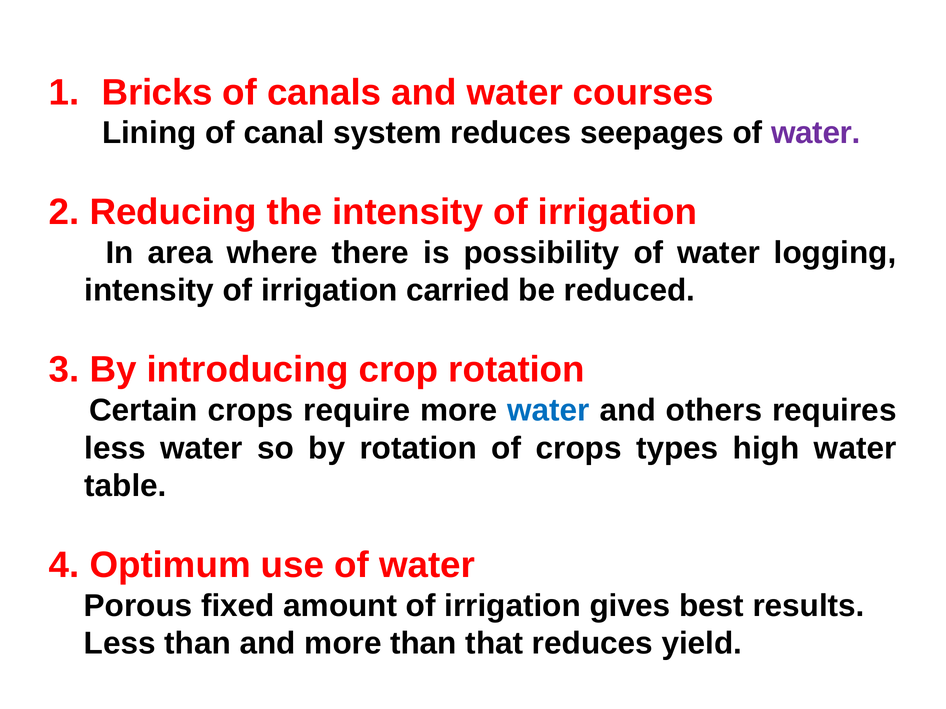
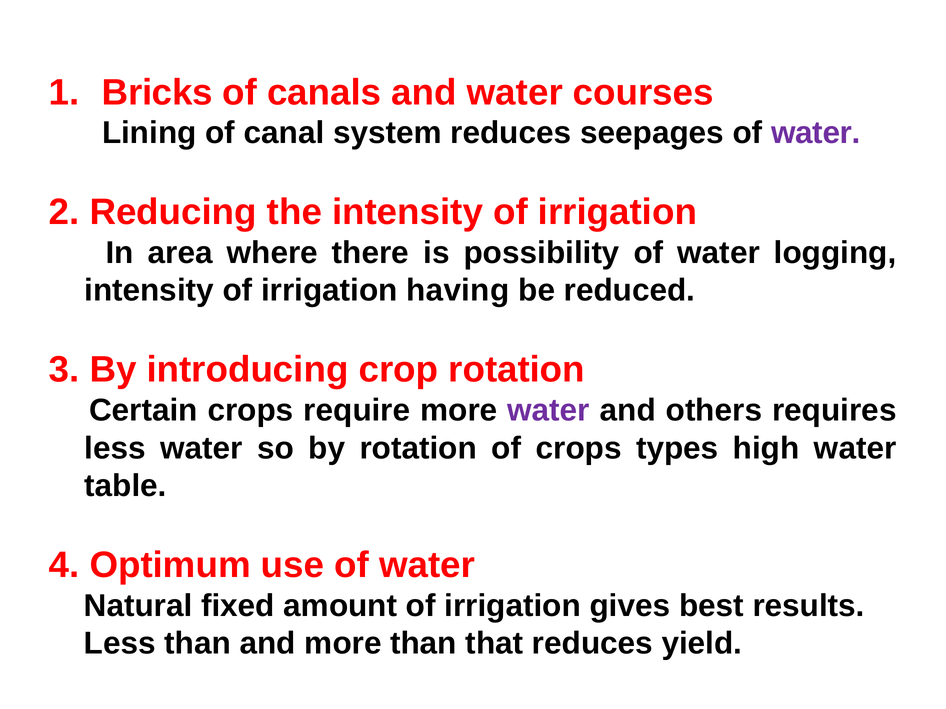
carried: carried -> having
water at (549, 411) colour: blue -> purple
Porous: Porous -> Natural
